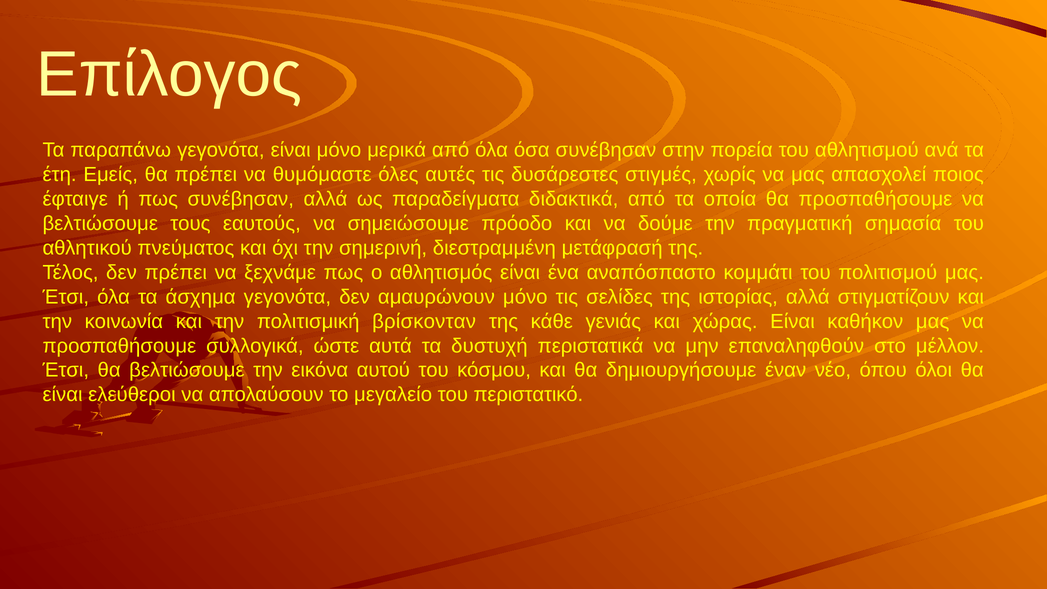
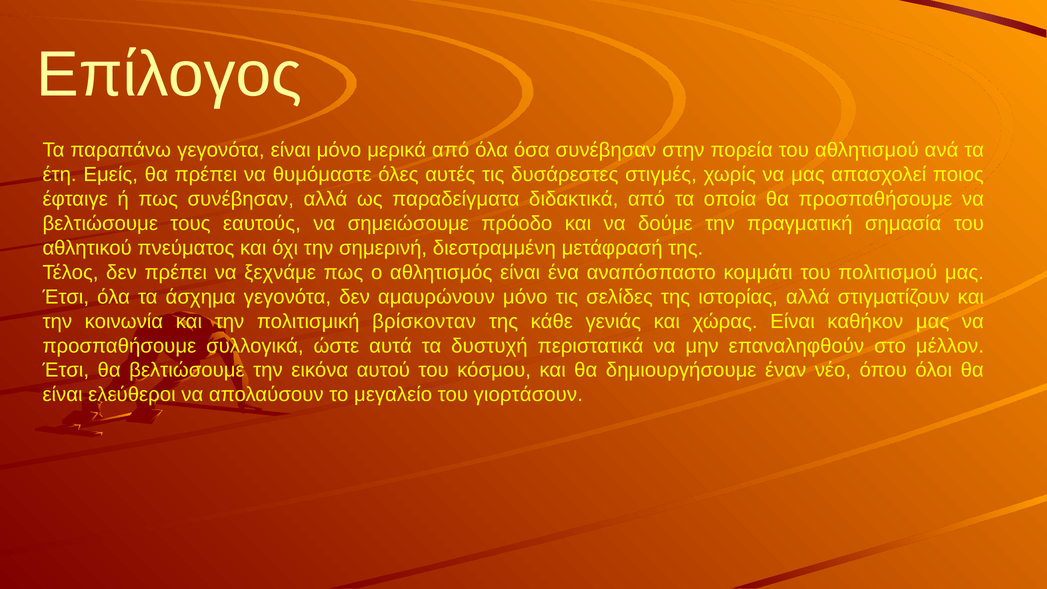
περιστατικό: περιστατικό -> γιορτάσουν
